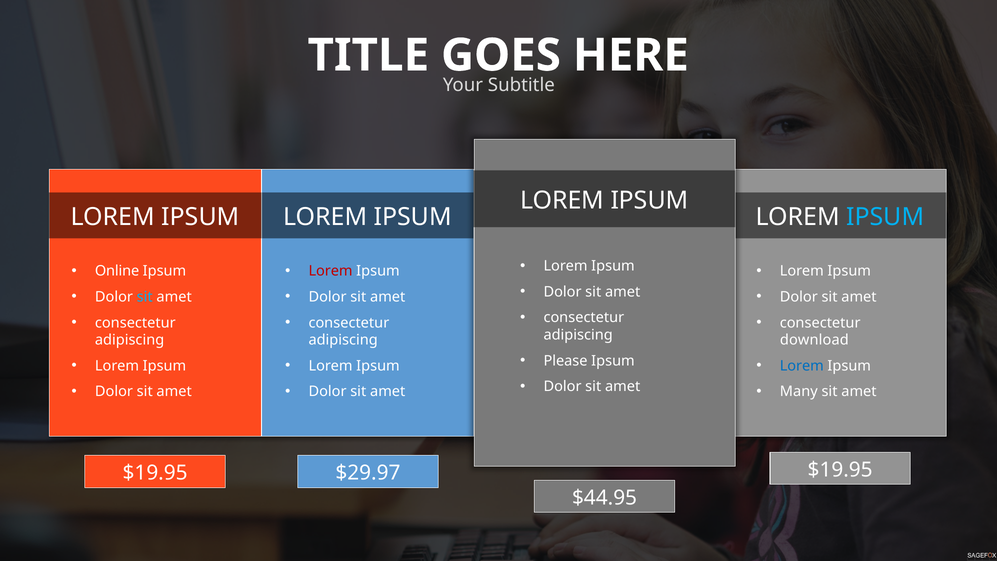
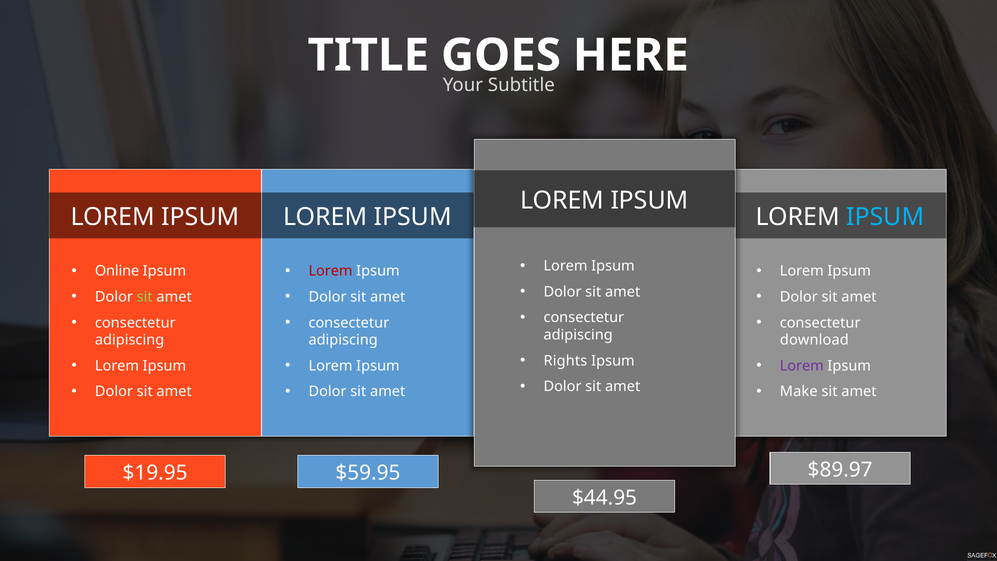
sit at (145, 297) colour: light blue -> light green
Please: Please -> Rights
Lorem at (802, 366) colour: blue -> purple
Many: Many -> Make
$19.95 at (840, 470): $19.95 -> $89.97
$29.97: $29.97 -> $59.95
